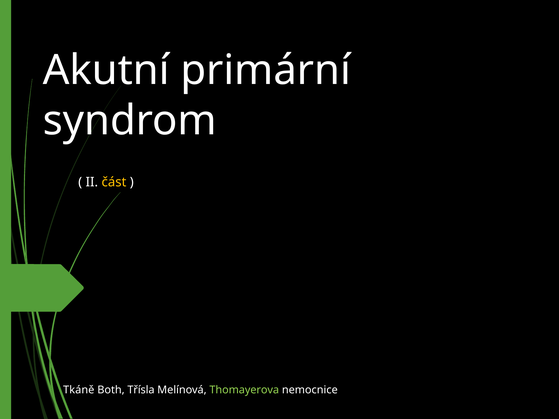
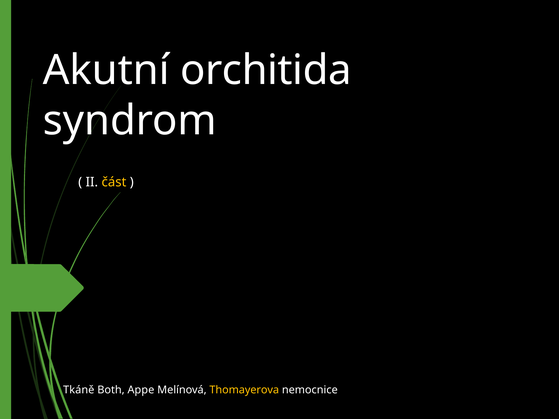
primární: primární -> orchitida
Třísla: Třísla -> Appe
Thomayerova colour: light green -> yellow
